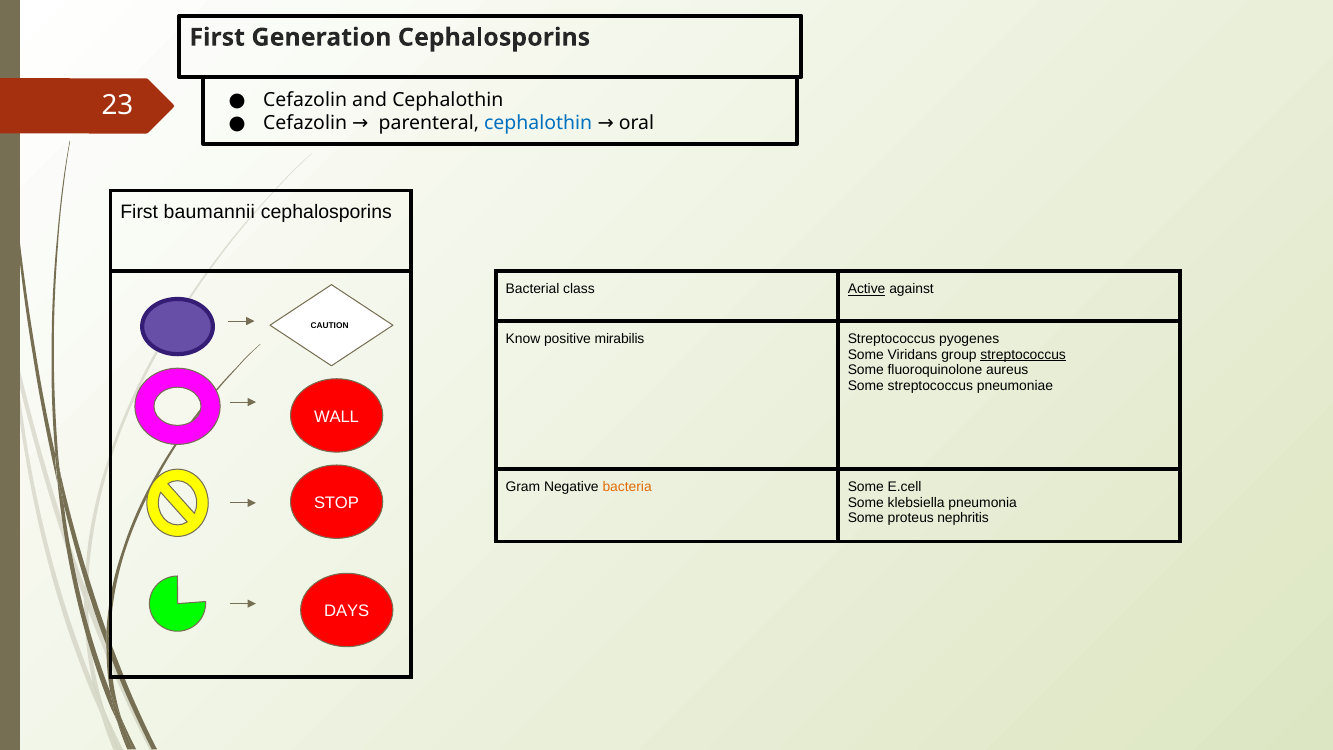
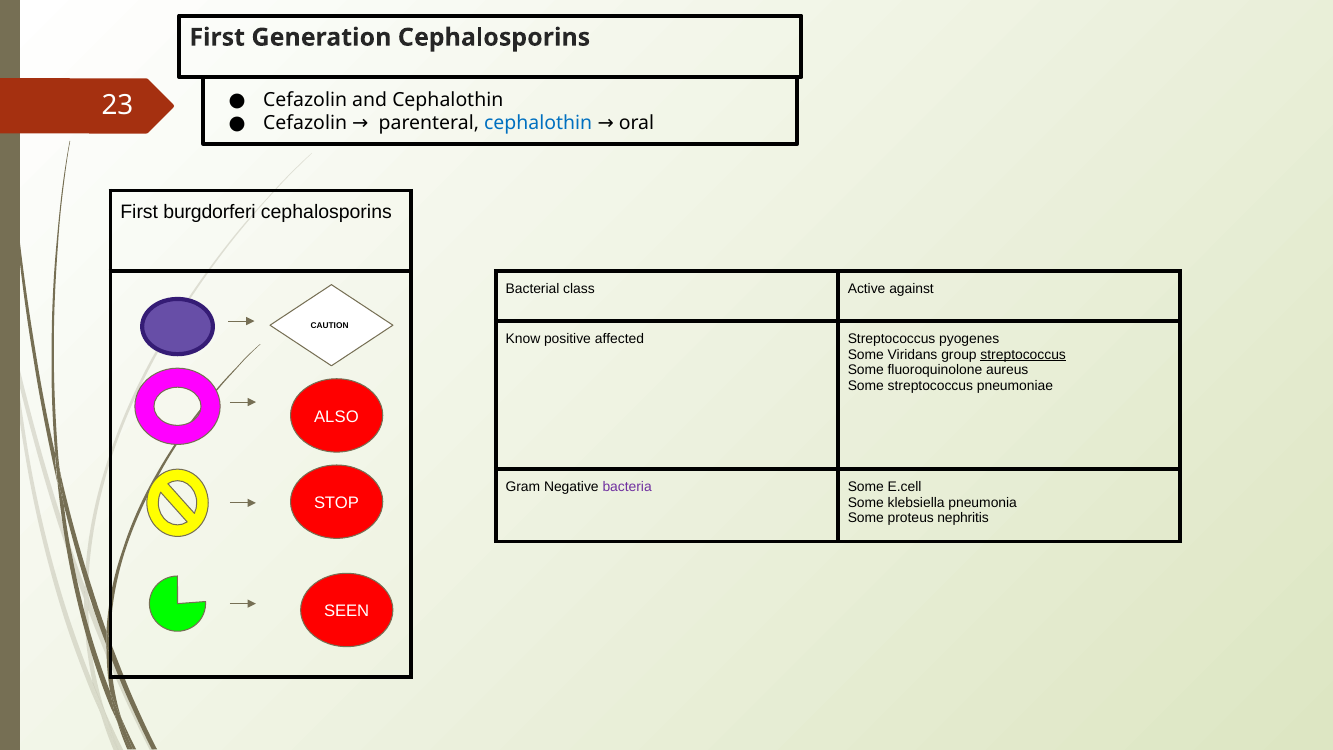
baumannii: baumannii -> burgdorferi
Active underline: present -> none
mirabilis: mirabilis -> affected
WALL: WALL -> ALSO
bacteria colour: orange -> purple
DAYS: DAYS -> SEEN
